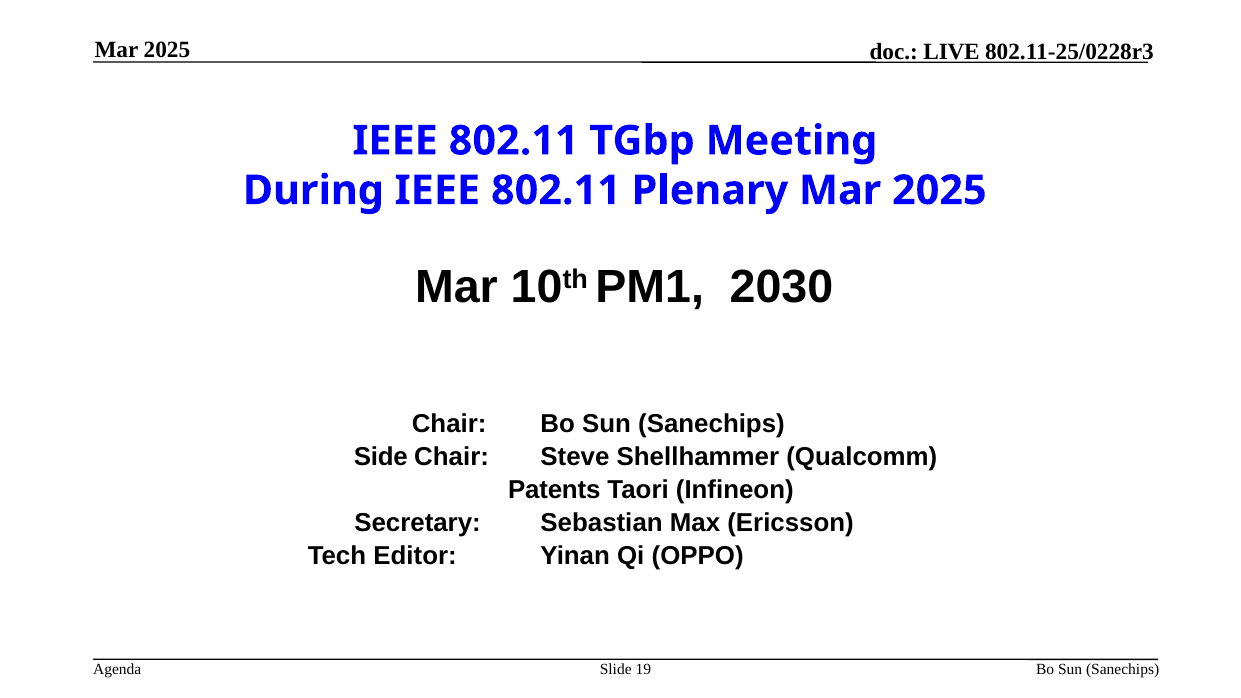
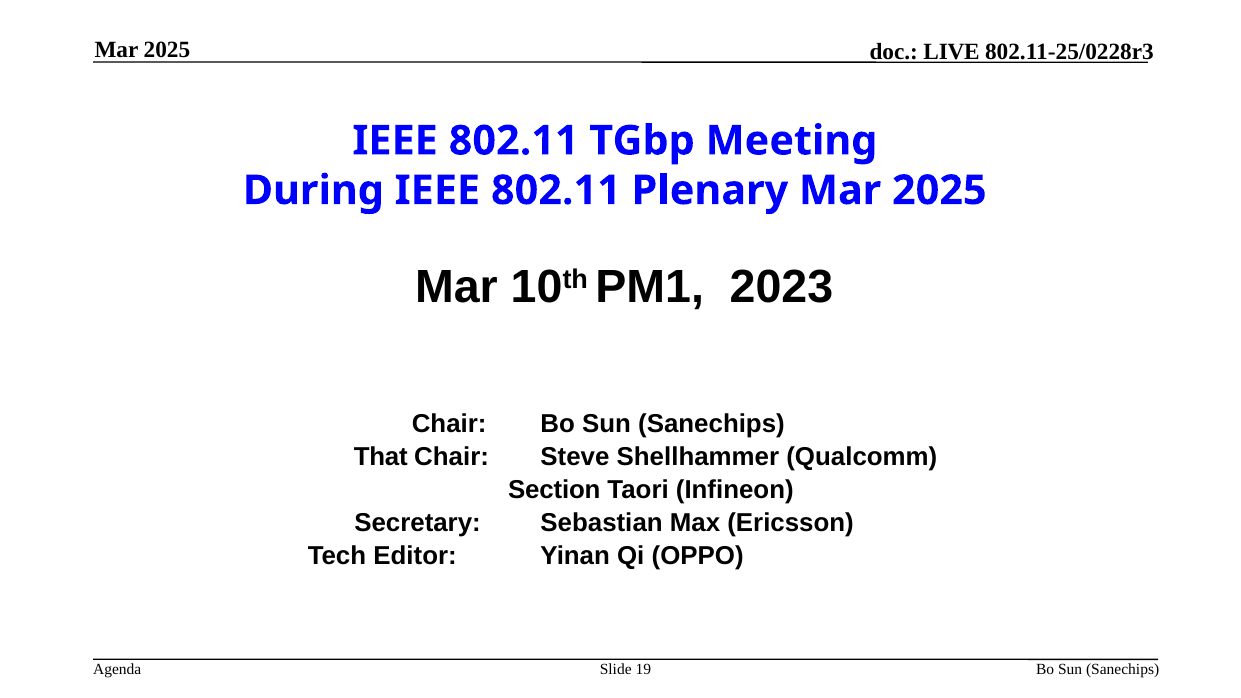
2030: 2030 -> 2023
Side: Side -> That
Patents: Patents -> Section
